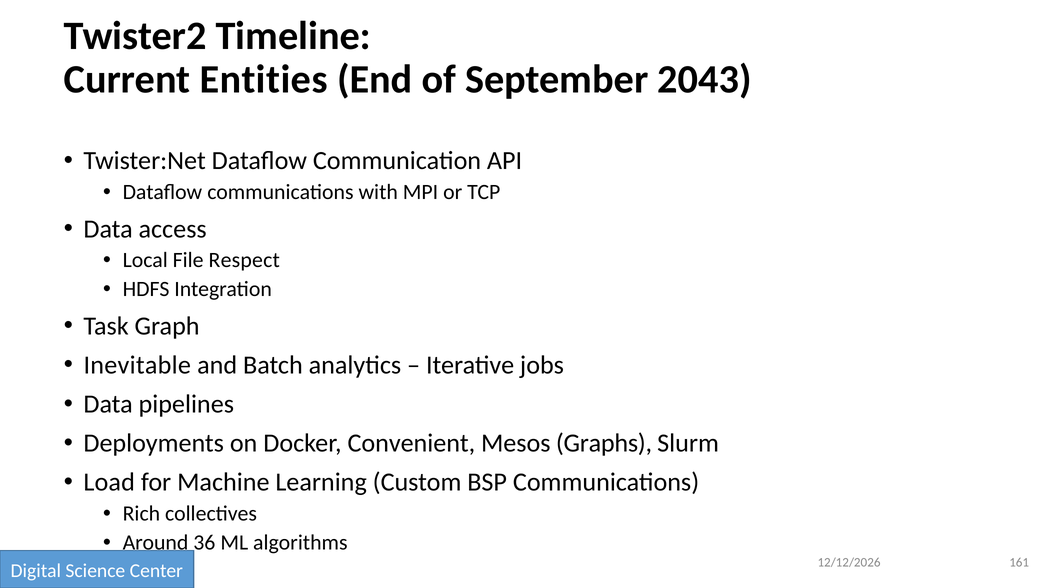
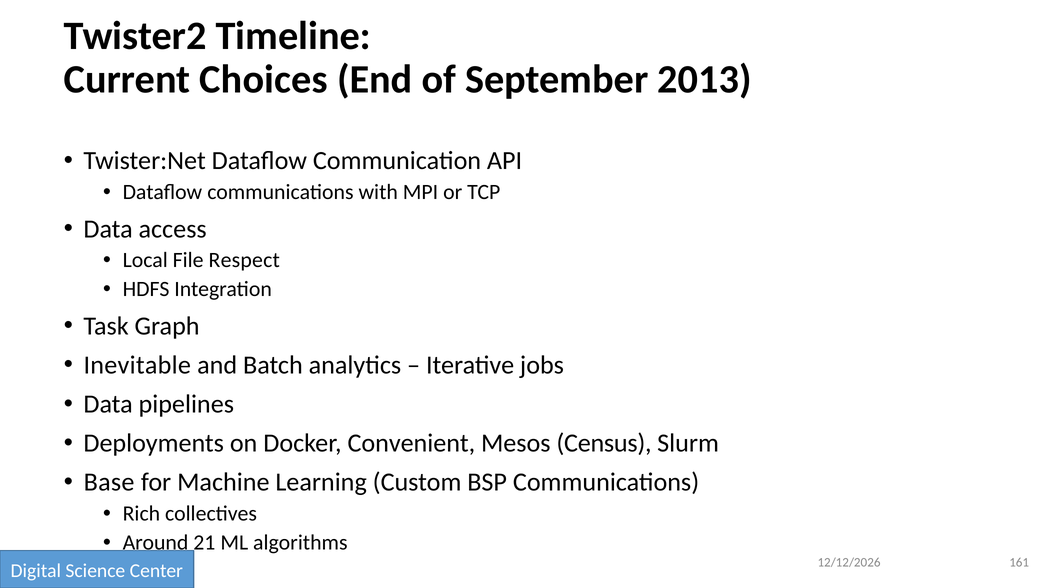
Entities: Entities -> Choices
2043: 2043 -> 2013
Graphs: Graphs -> Census
Load: Load -> Base
36: 36 -> 21
